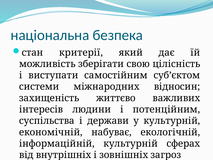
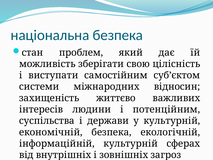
критерії: критерії -> проблем
економічній набуває: набуває -> безпека
